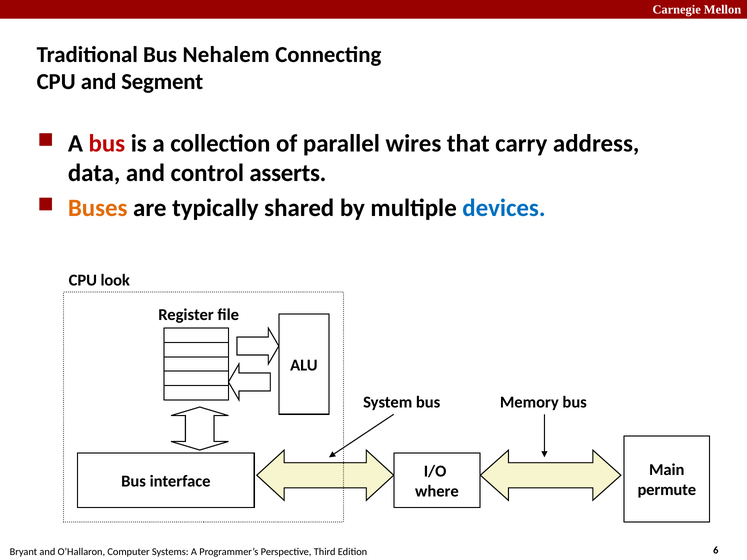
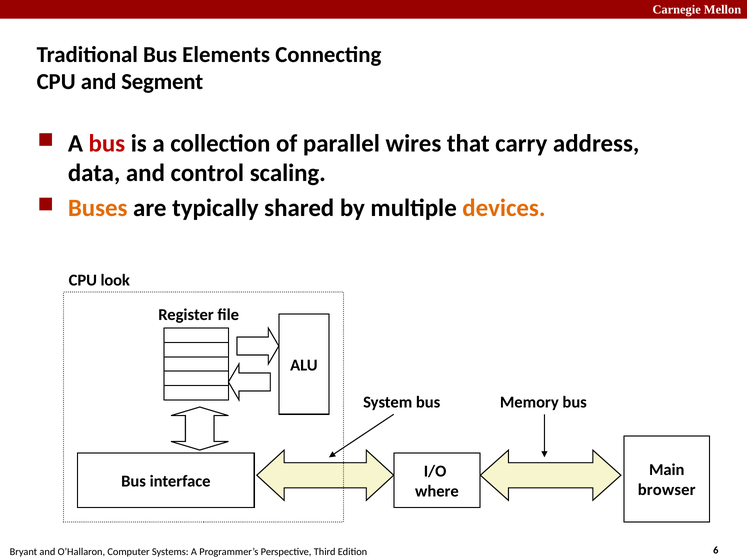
Nehalem: Nehalem -> Elements
asserts: asserts -> scaling
devices colour: blue -> orange
permute: permute -> browser
